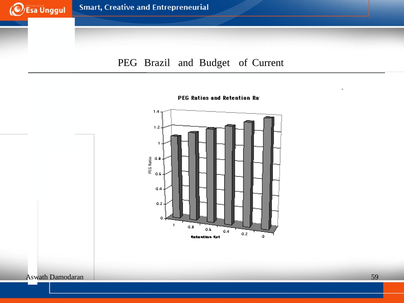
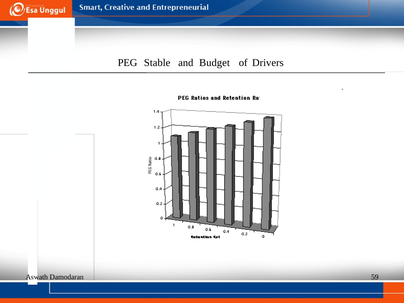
Brazil: Brazil -> Stable
Current: Current -> Drivers
